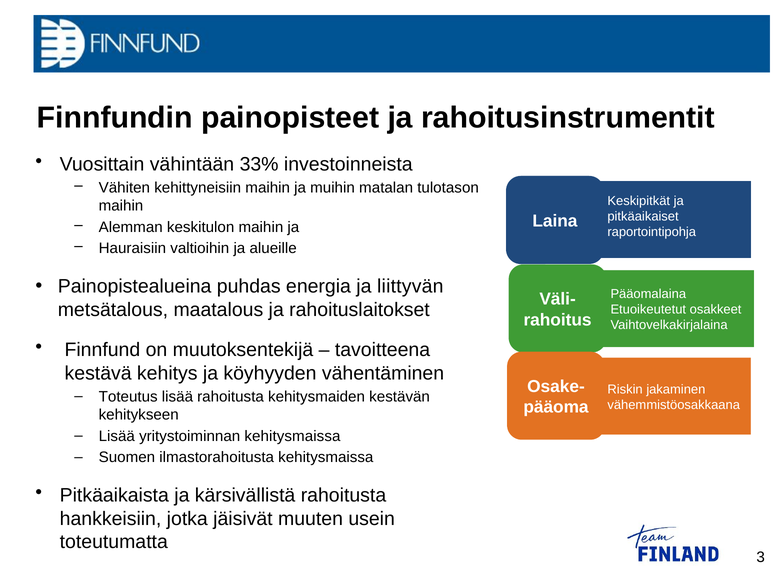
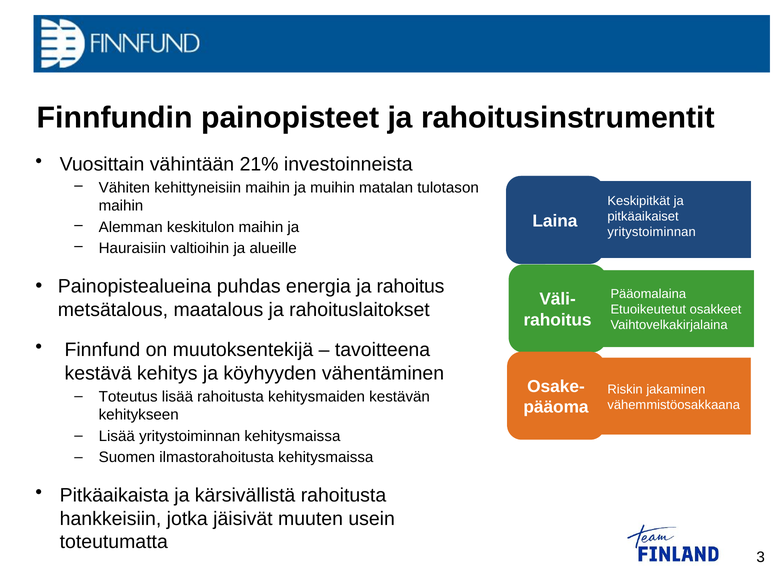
33%: 33% -> 21%
raportointipohja at (652, 232): raportointipohja -> yritystoiminnan
ja liittyvän: liittyvän -> rahoitus
